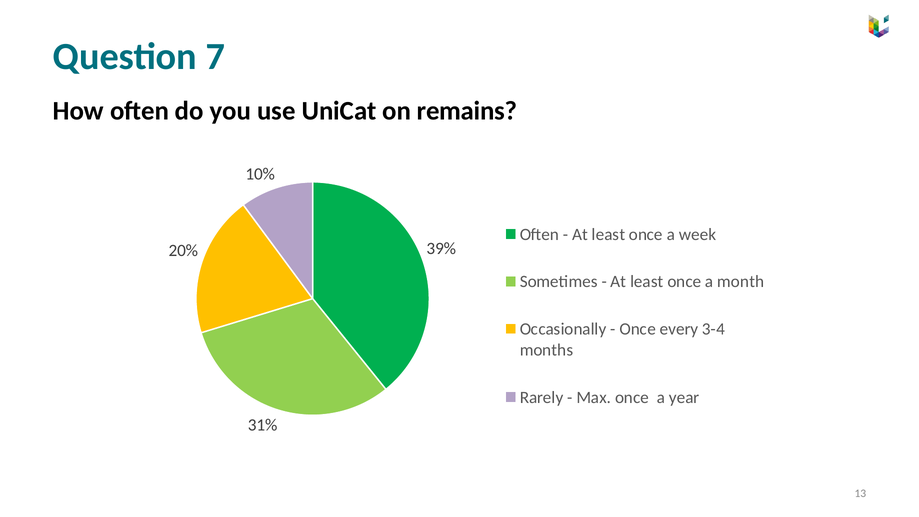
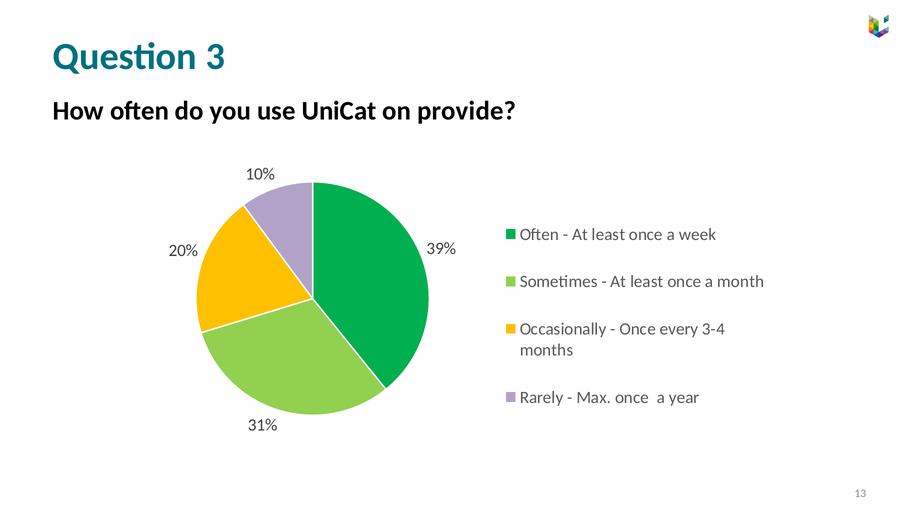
7: 7 -> 3
remains: remains -> provide
